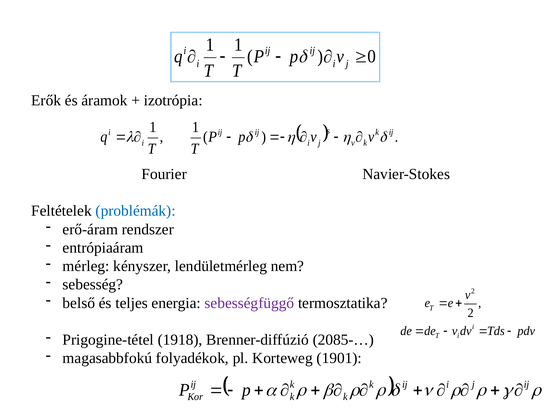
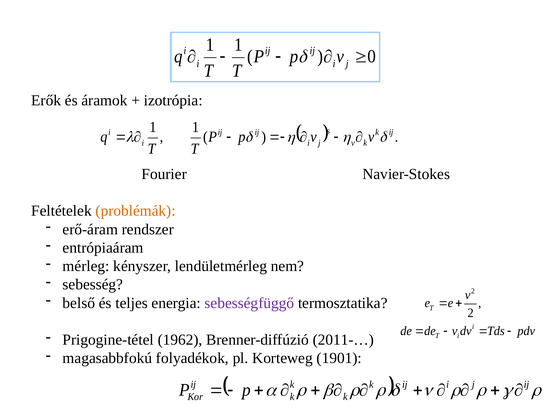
problémák colour: blue -> orange
1918: 1918 -> 1962
2085-…: 2085-… -> 2011-…
